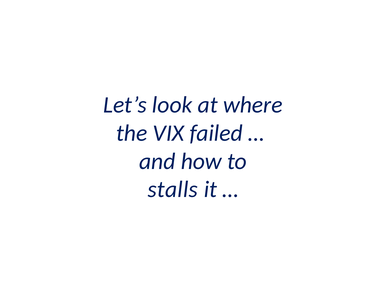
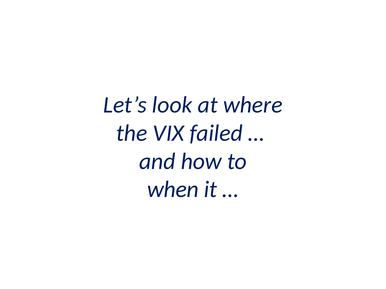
stalls: stalls -> when
